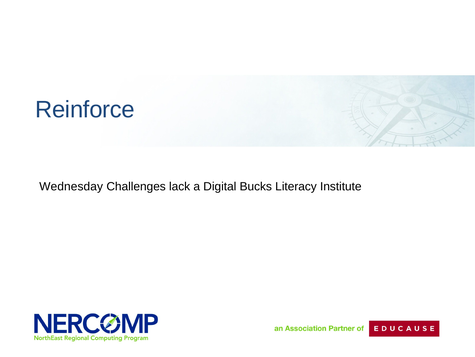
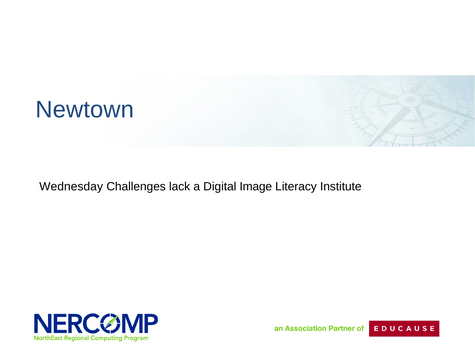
Reinforce: Reinforce -> Newtown
Bucks: Bucks -> Image
